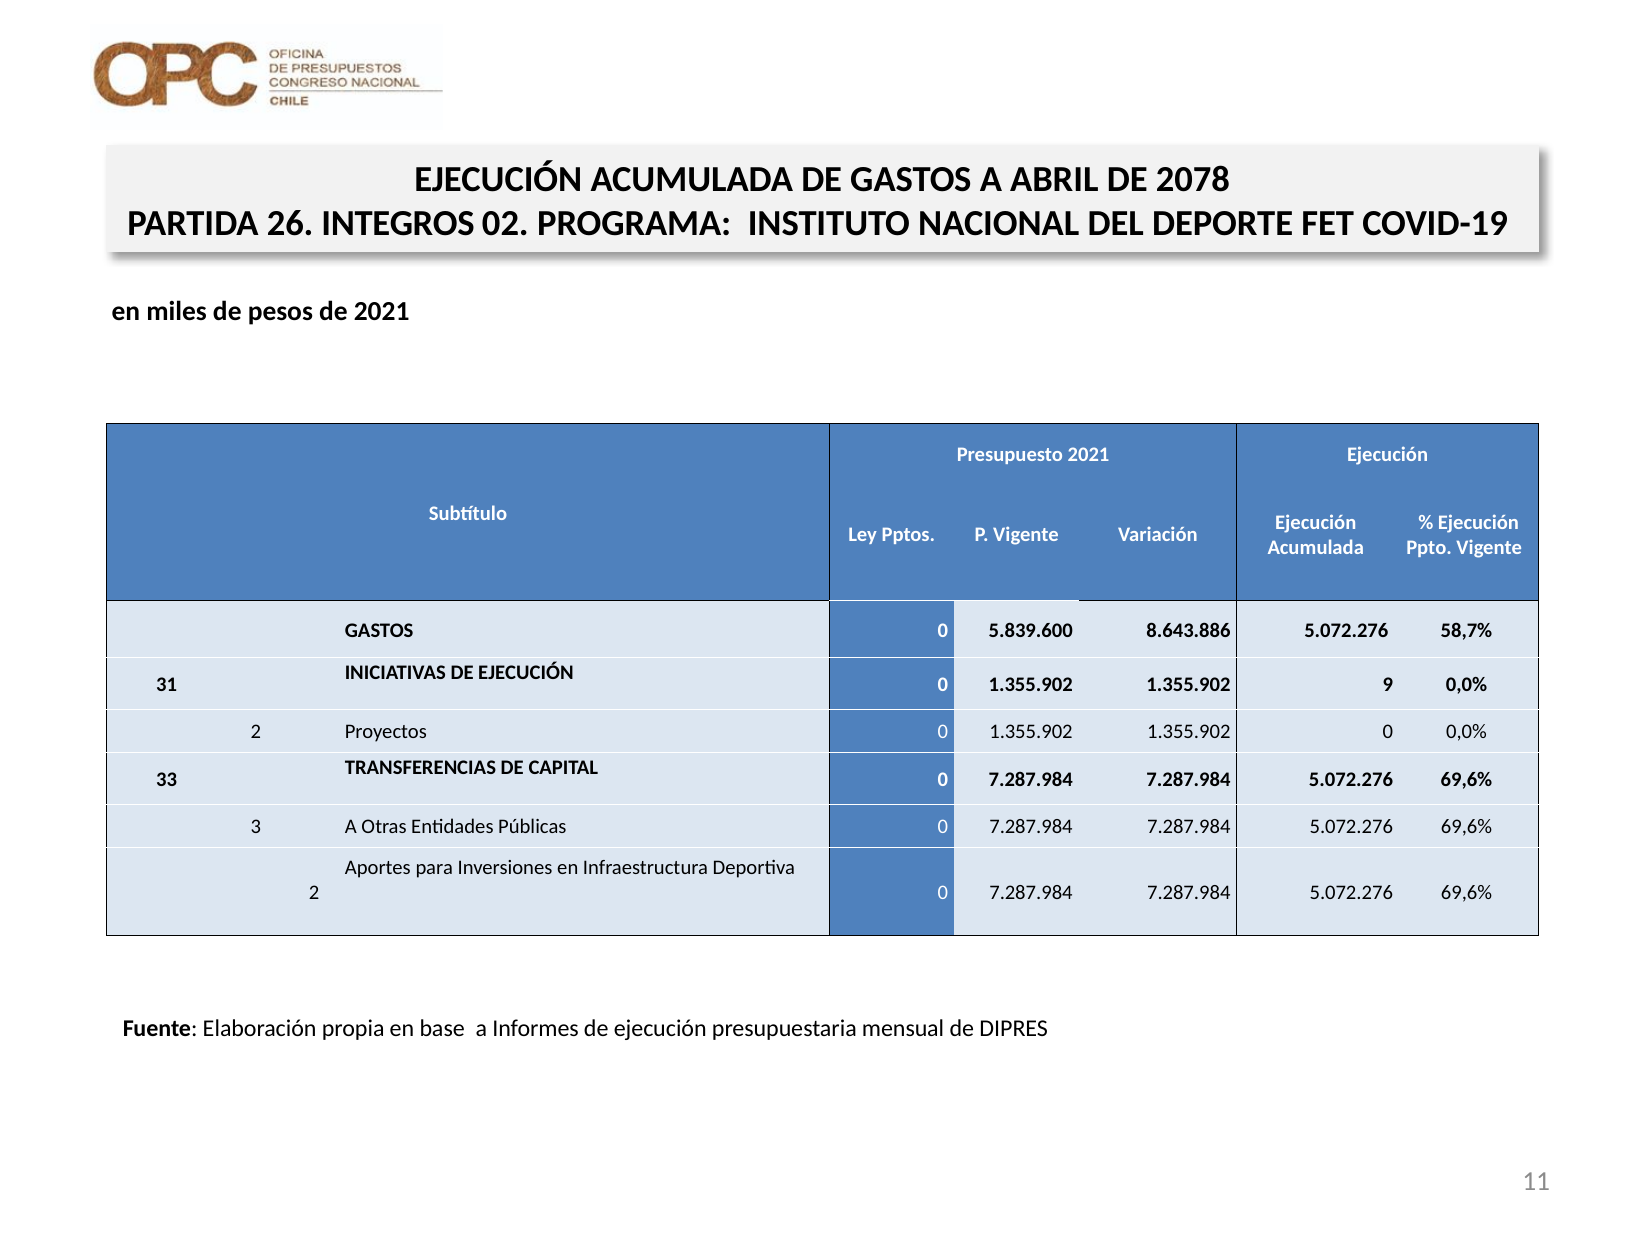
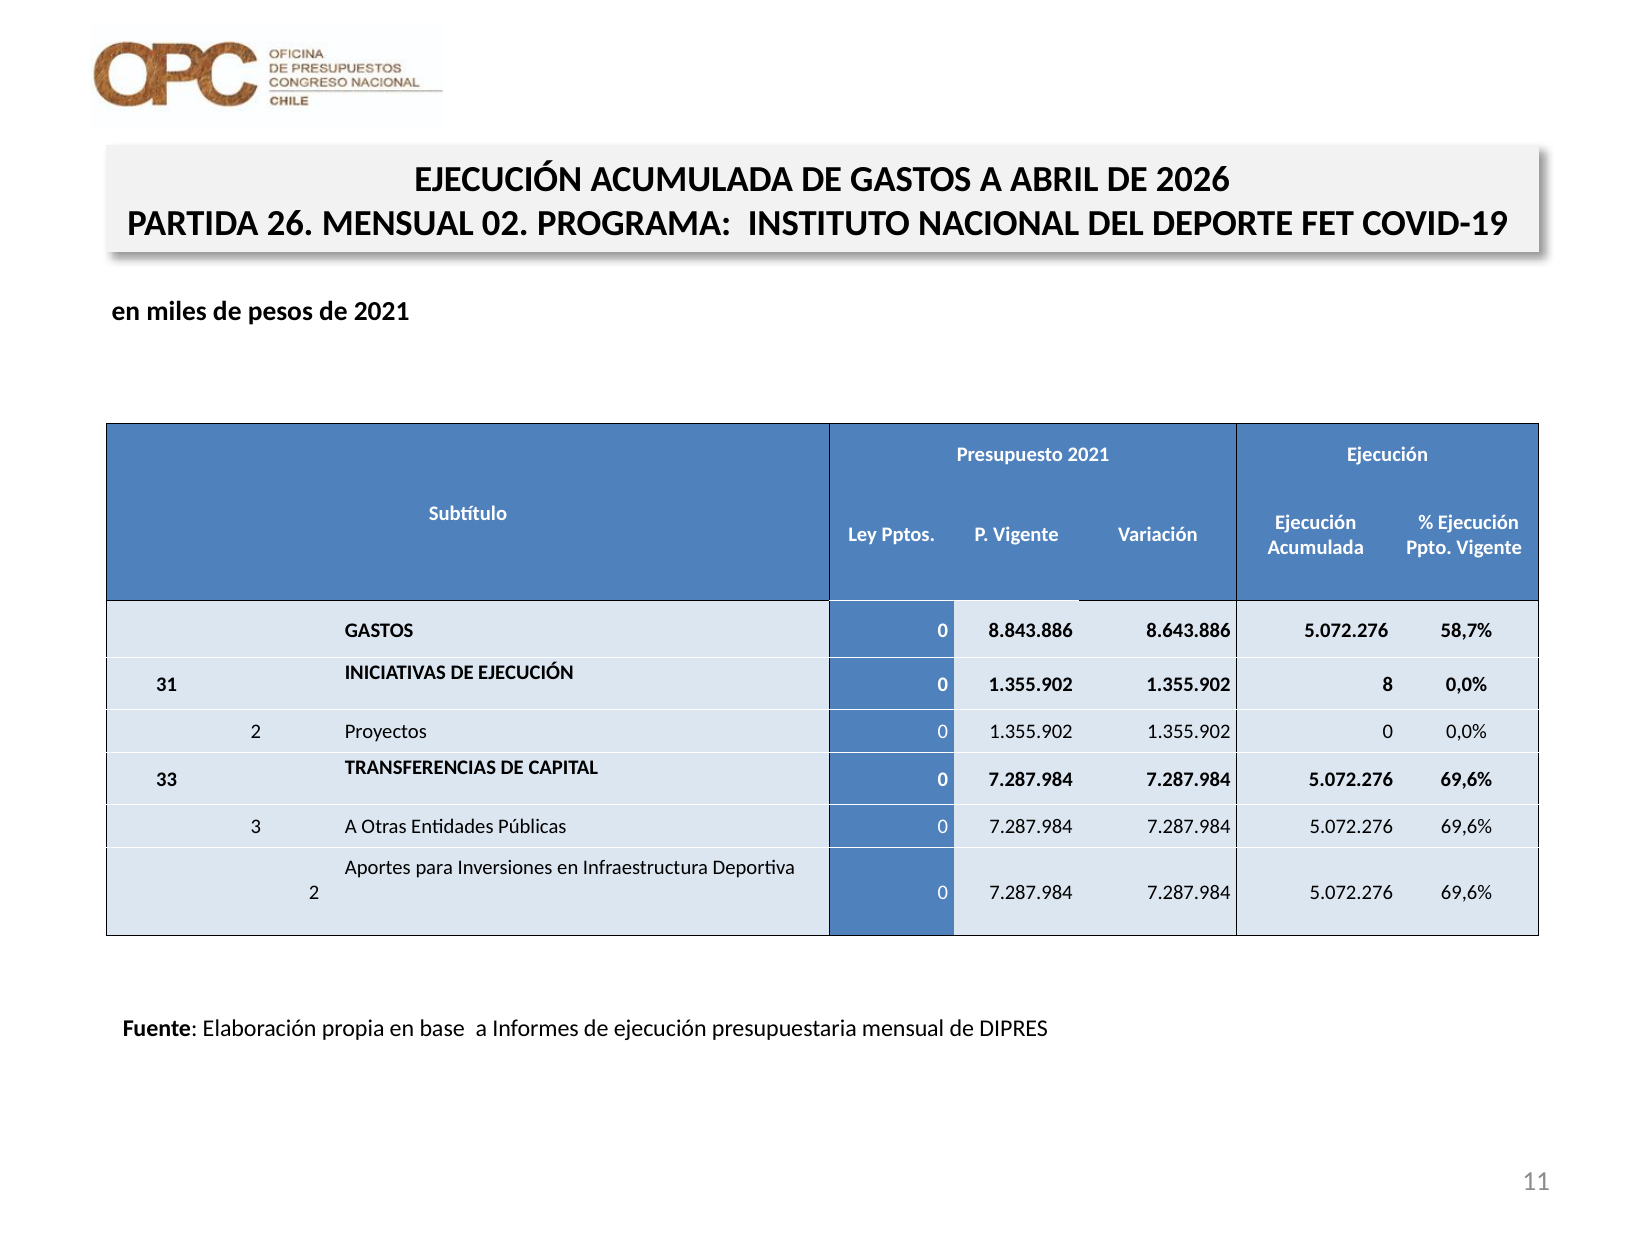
2078: 2078 -> 2026
26 INTEGROS: INTEGROS -> MENSUAL
5.839.600: 5.839.600 -> 8.843.886
9: 9 -> 8
